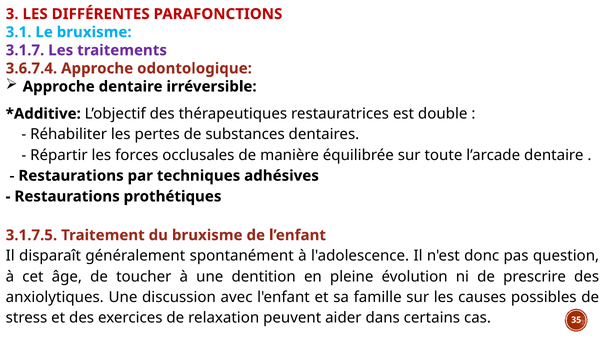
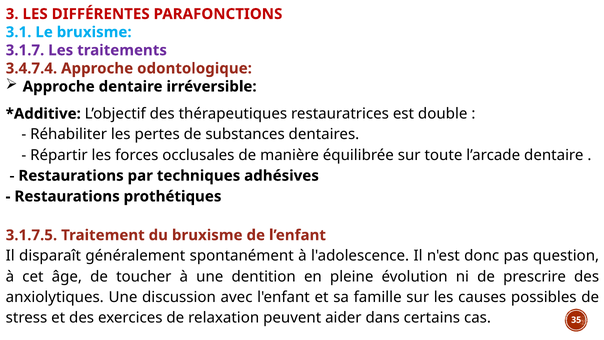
3.6.7.4: 3.6.7.4 -> 3.4.7.4
